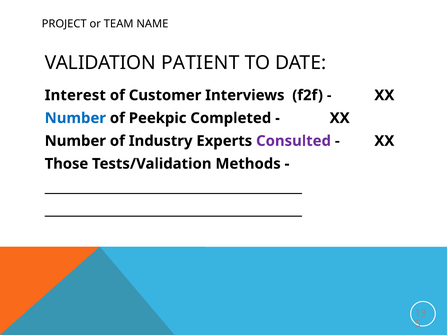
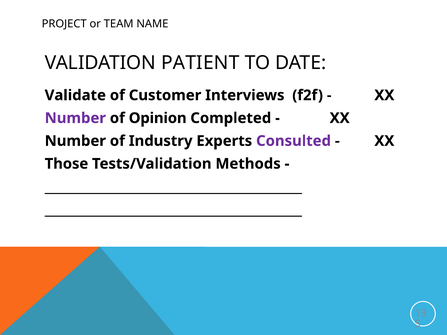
Interest: Interest -> Validate
Number at (75, 118) colour: blue -> purple
Peekpic: Peekpic -> Opinion
